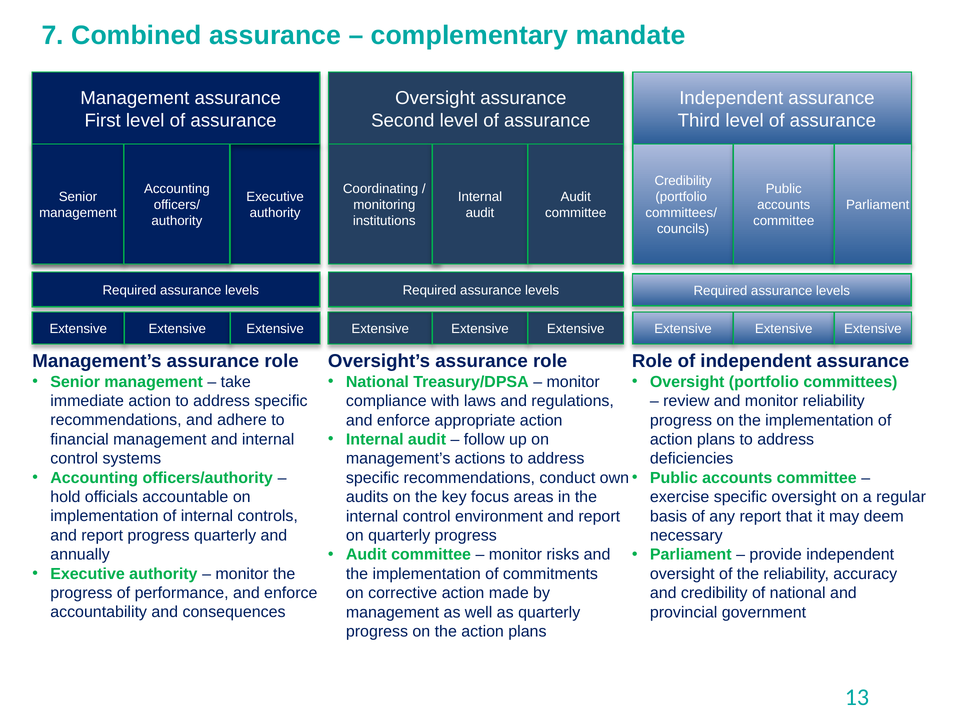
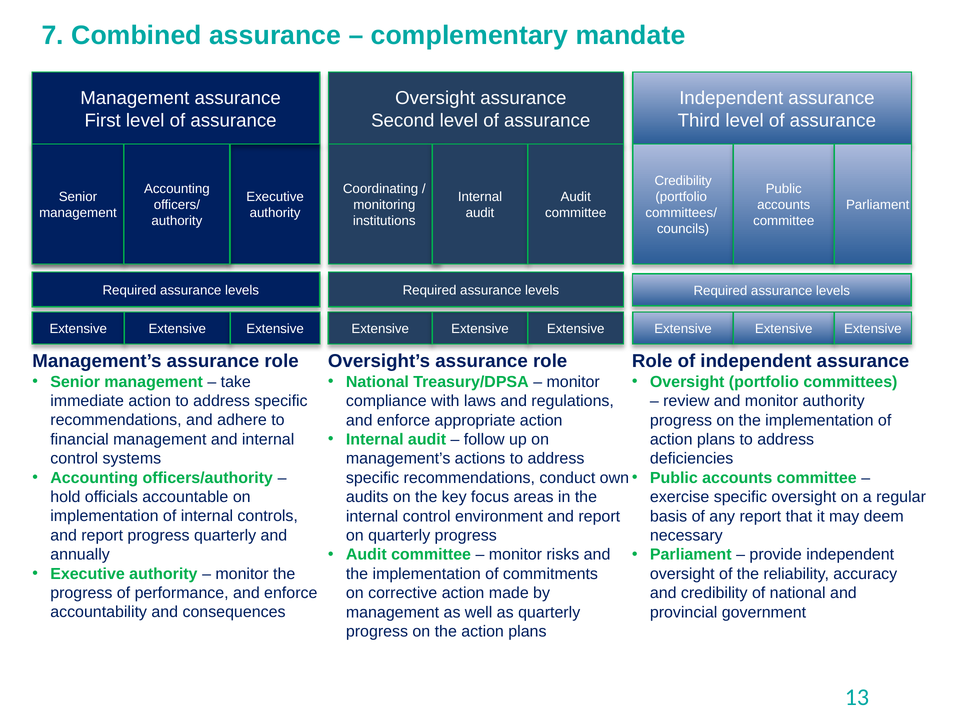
monitor reliability: reliability -> authority
